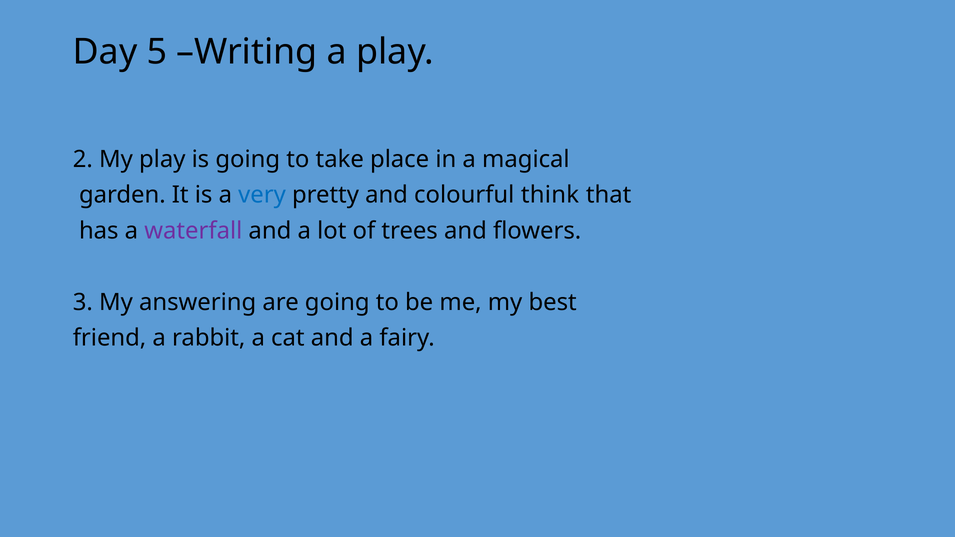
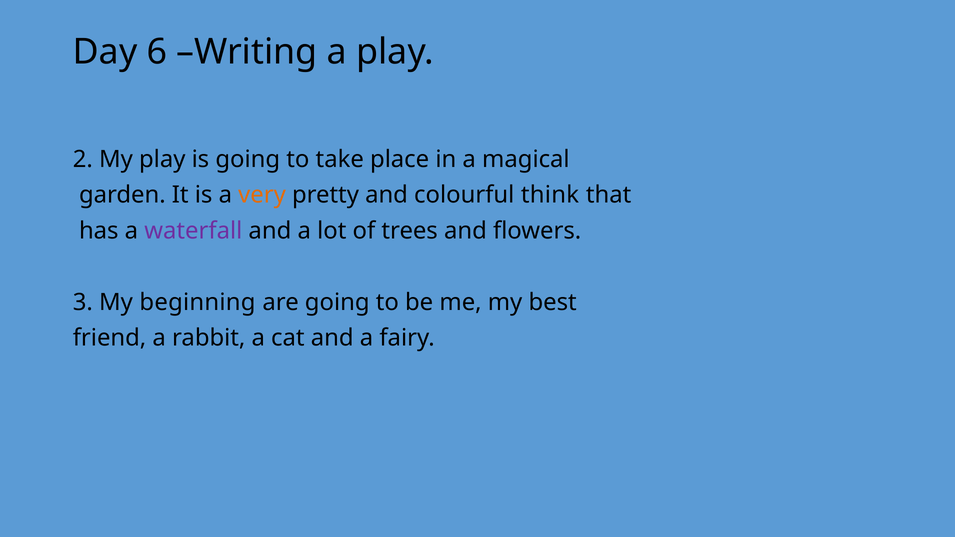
5: 5 -> 6
very colour: blue -> orange
answering: answering -> beginning
